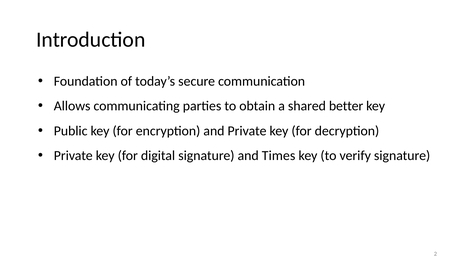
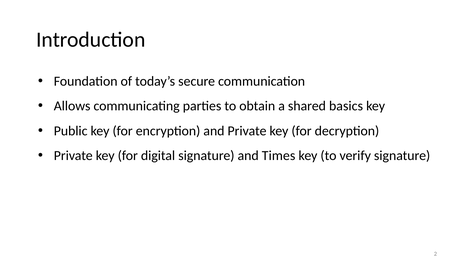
better: better -> basics
